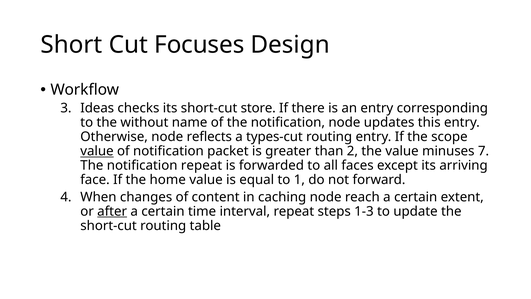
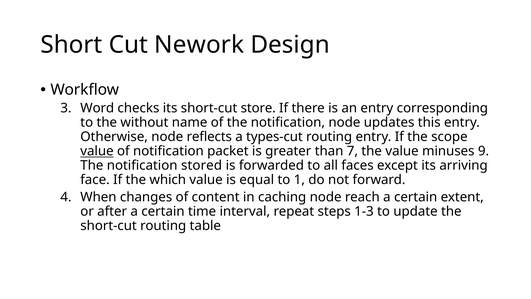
Focuses: Focuses -> Nework
Ideas: Ideas -> Word
2: 2 -> 7
7: 7 -> 9
notification repeat: repeat -> stored
home: home -> which
after underline: present -> none
